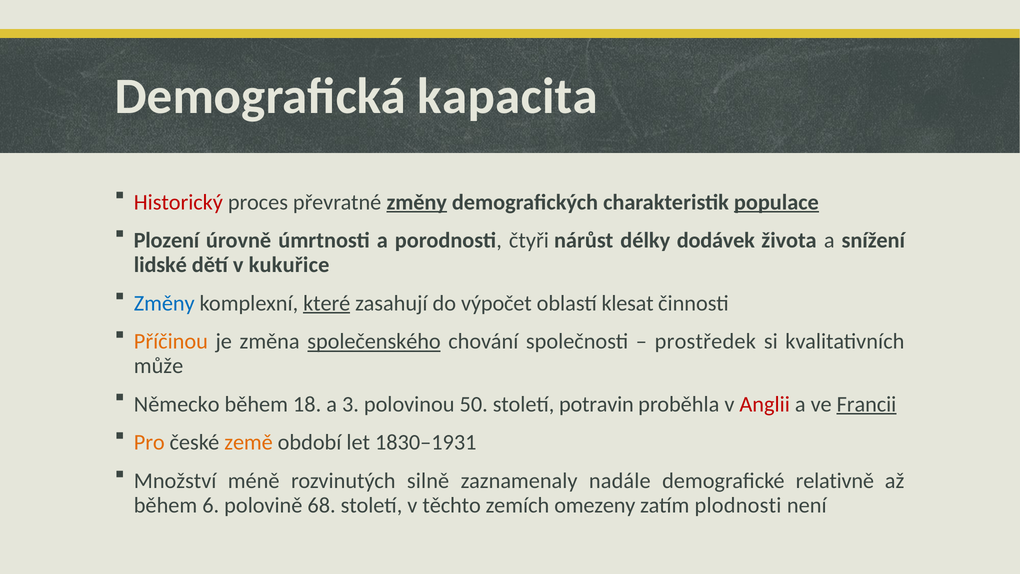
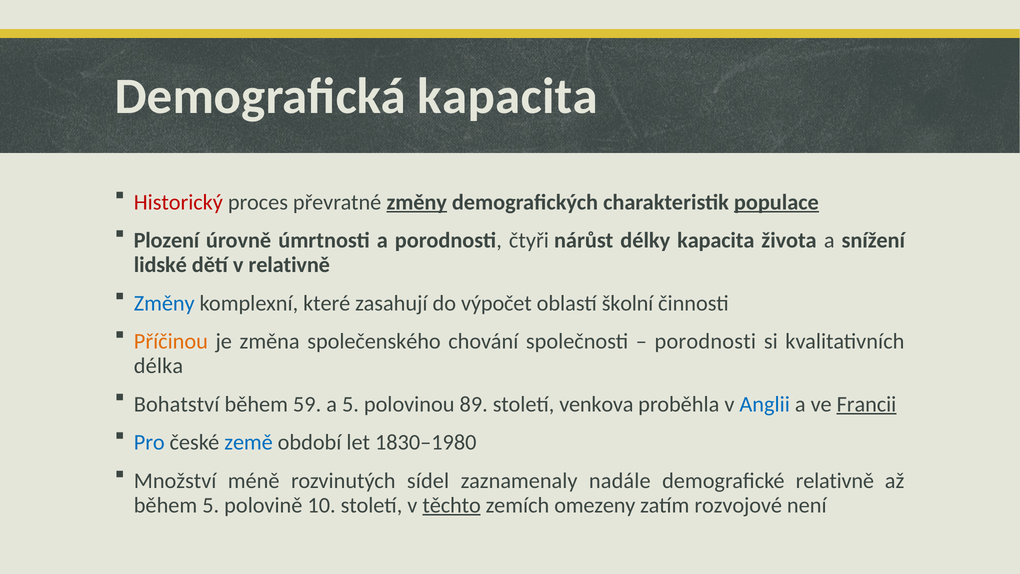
délky dodávek: dodávek -> kapacita
v kukuřice: kukuřice -> relativně
které underline: present -> none
klesat: klesat -> školní
společenského underline: present -> none
prostředek at (705, 341): prostředek -> porodnosti
může: může -> délka
Německo: Německo -> Bohatství
18: 18 -> 59
a 3: 3 -> 5
50: 50 -> 89
potravin: potravin -> venkova
Anglii colour: red -> blue
Pro colour: orange -> blue
země colour: orange -> blue
1830–1931: 1830–1931 -> 1830–1980
silně: silně -> sídel
během 6: 6 -> 5
68: 68 -> 10
těchto underline: none -> present
plodnosti: plodnosti -> rozvojové
